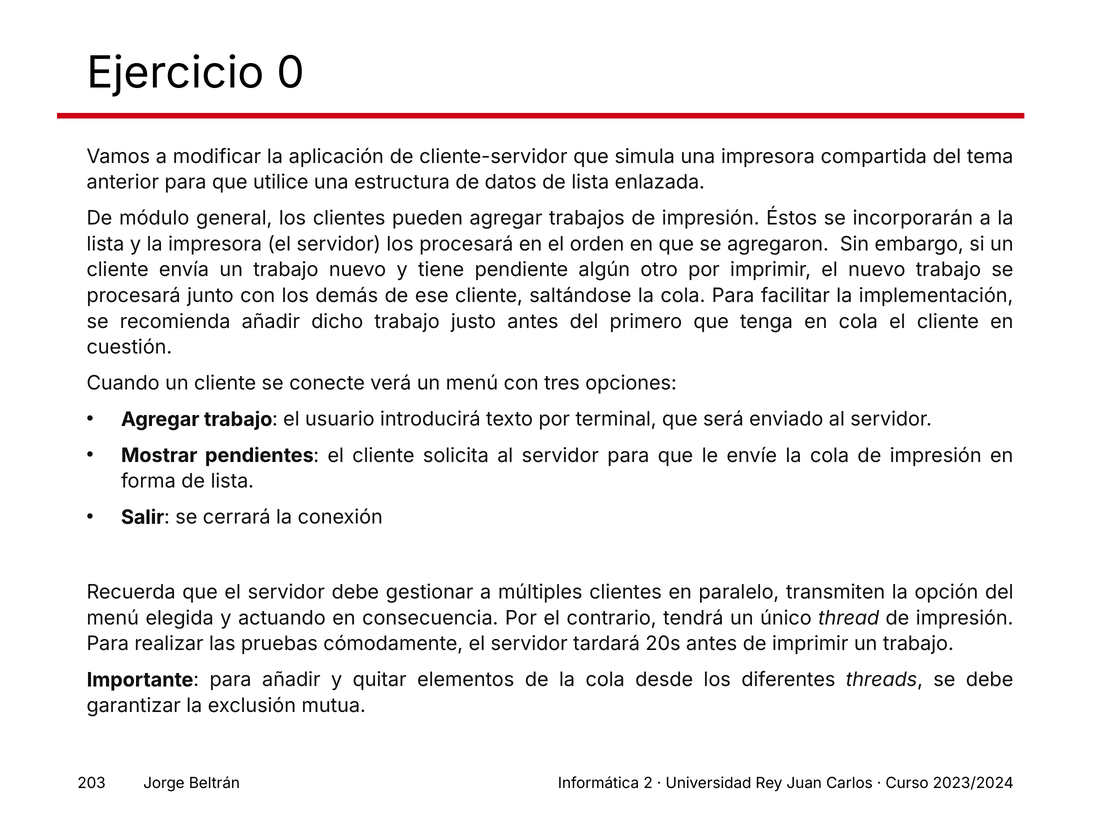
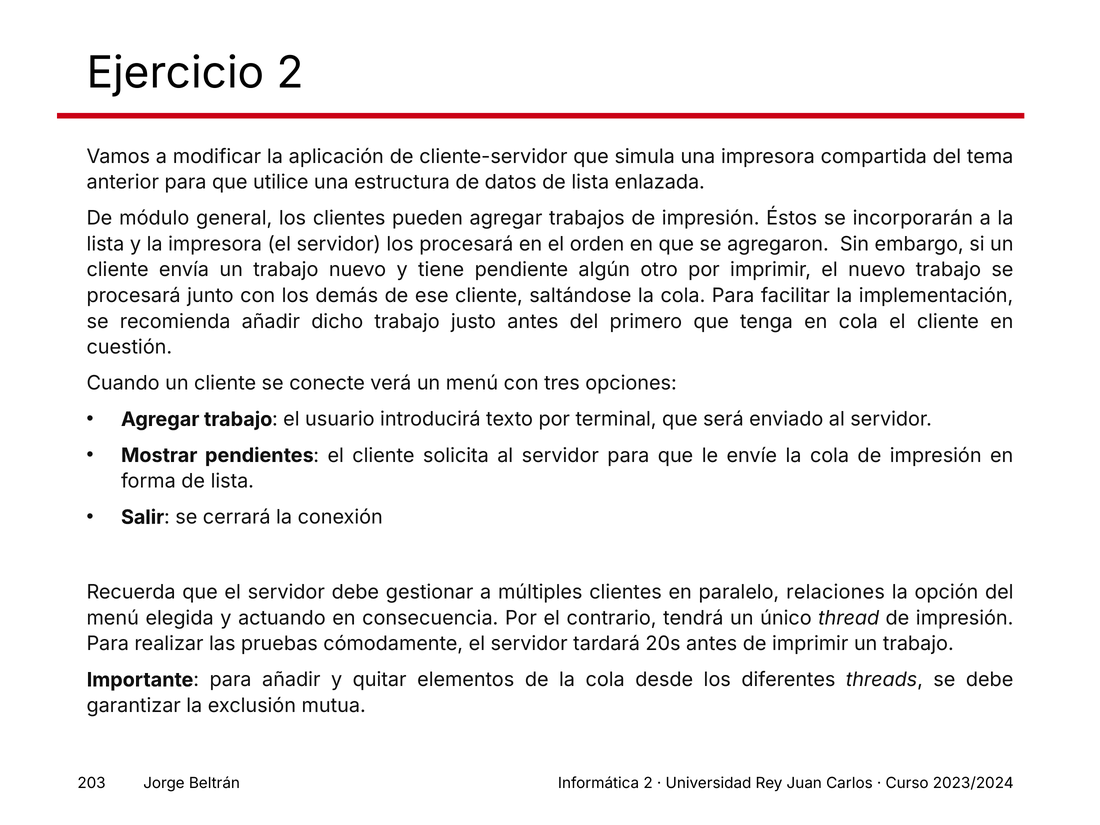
Ejercicio 0: 0 -> 2
transmiten: transmiten -> relaciones
